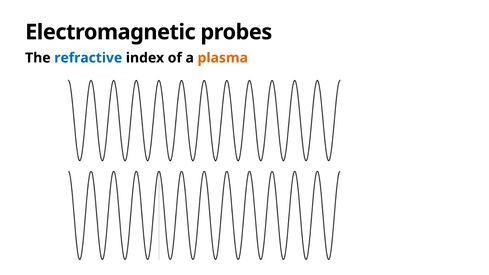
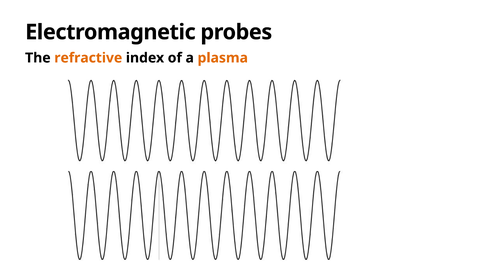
refractive colour: blue -> orange
